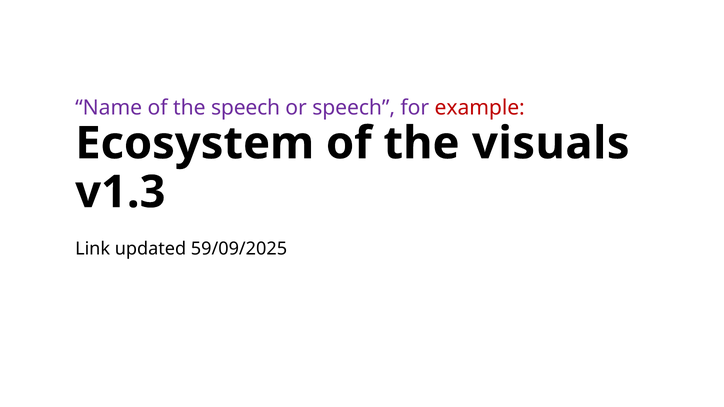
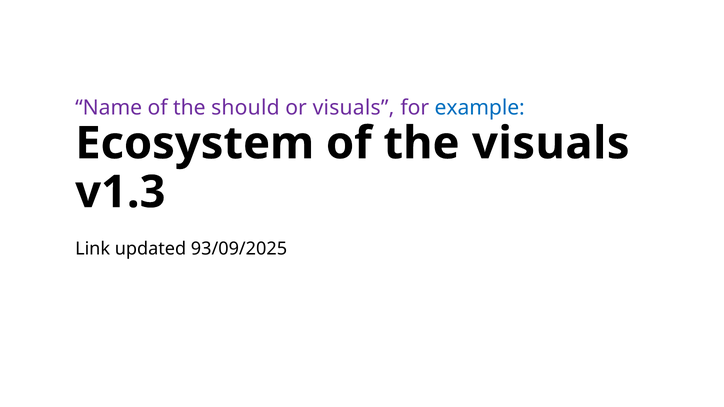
the speech: speech -> should
or speech: speech -> visuals
example colour: red -> blue
59/09/2025: 59/09/2025 -> 93/09/2025
